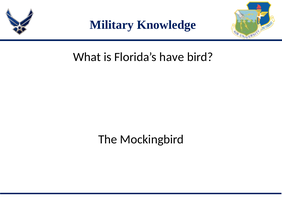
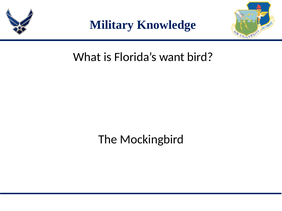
have: have -> want
